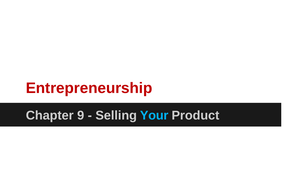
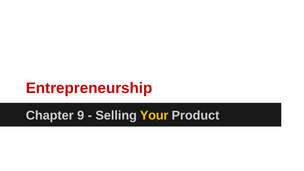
Your colour: light blue -> yellow
